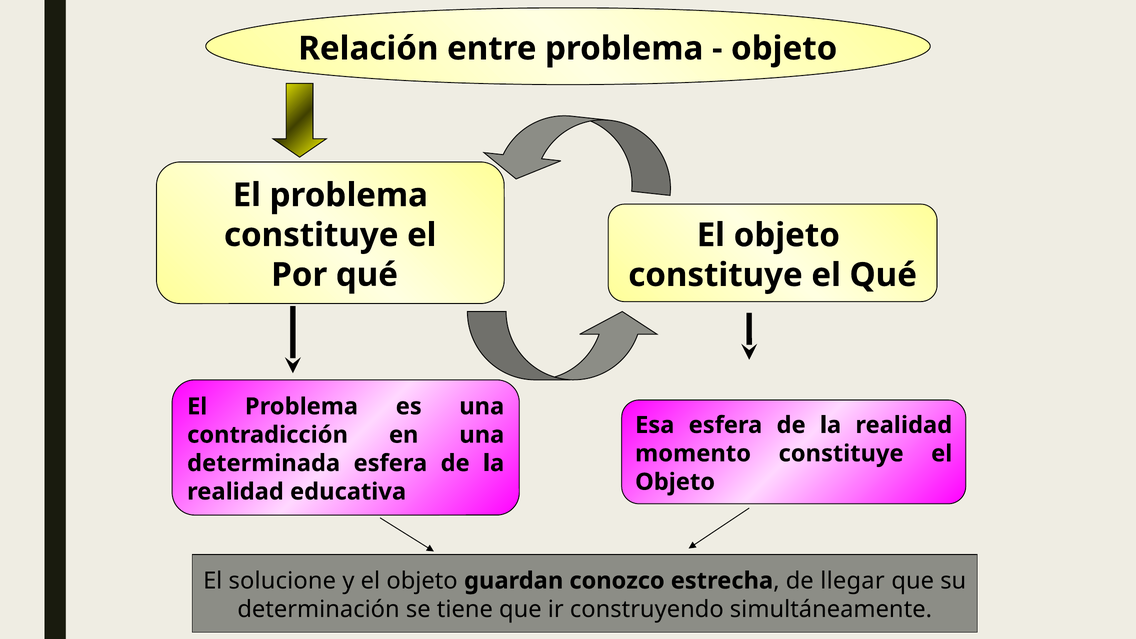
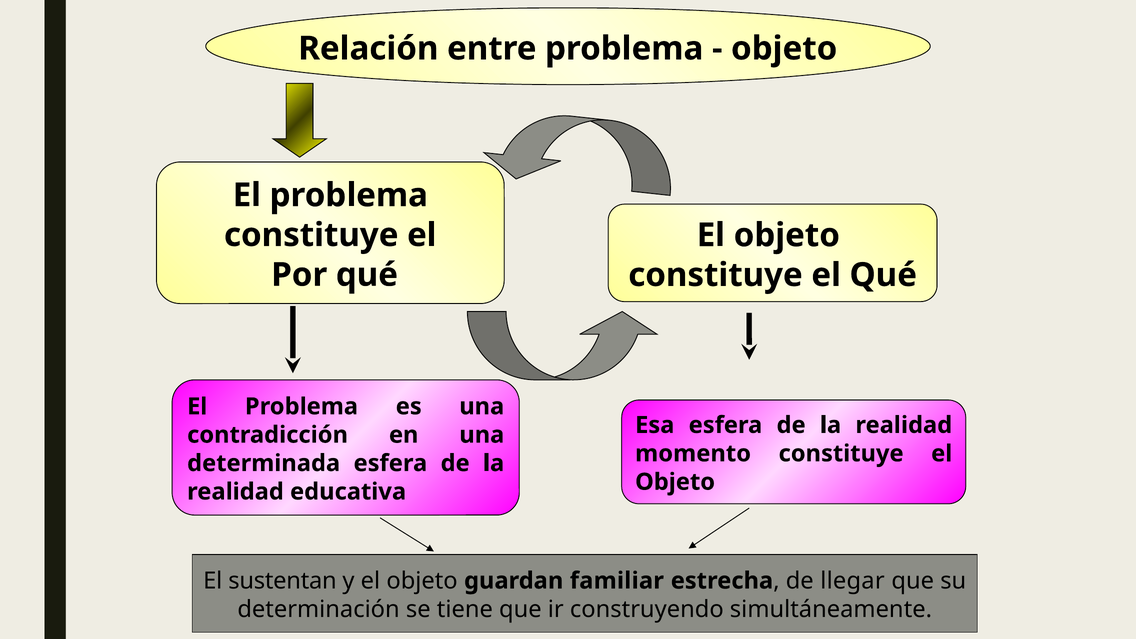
solucione: solucione -> sustentan
conozco: conozco -> familiar
